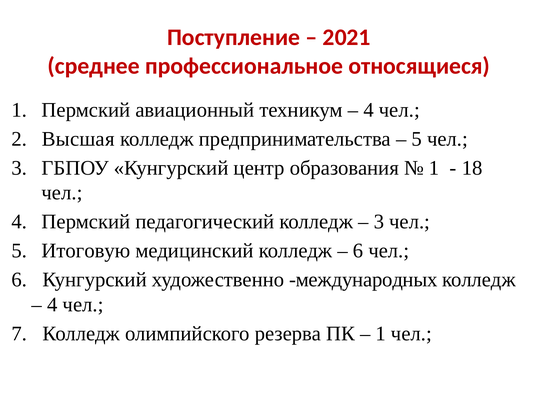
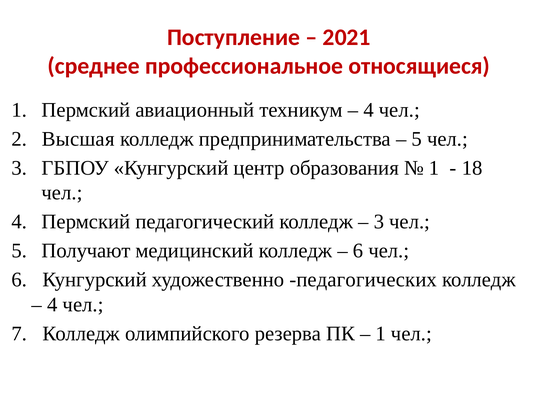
Итоговую: Итоговую -> Получают
международных: международных -> педагогических
